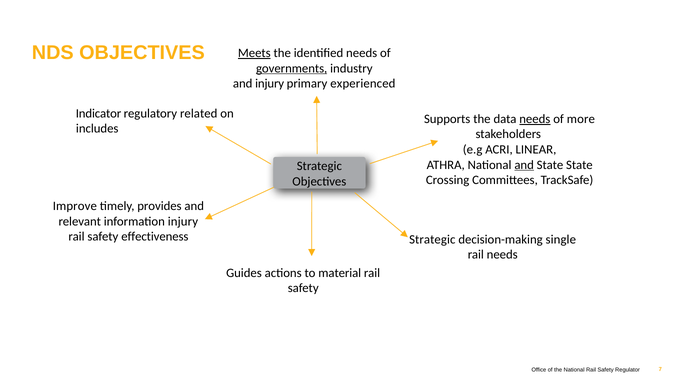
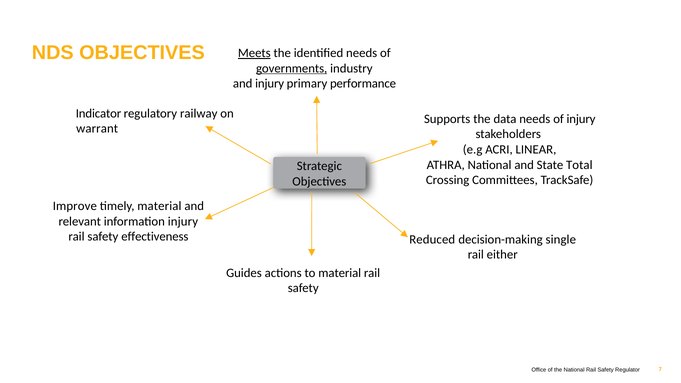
experienced: experienced -> performance
related: related -> railway
needs at (535, 119) underline: present -> none
of more: more -> injury
includes: includes -> warrant
and at (524, 165) underline: present -> none
State State: State -> Total
timely provides: provides -> material
Strategic at (432, 239): Strategic -> Reduced
rail needs: needs -> either
